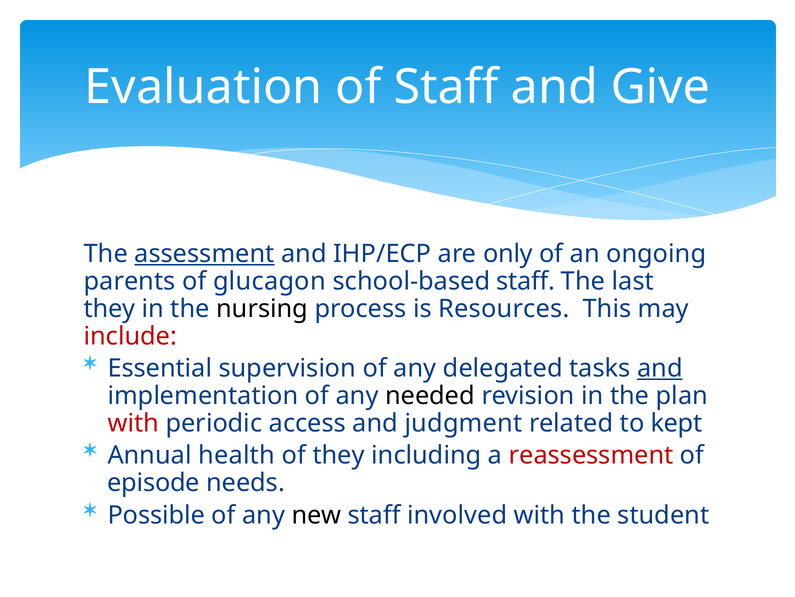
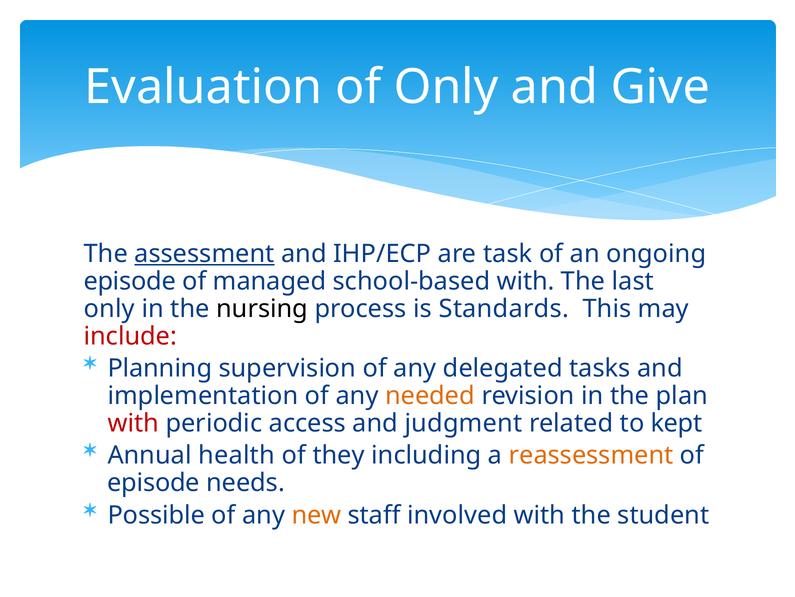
of Staff: Staff -> Only
only: only -> task
parents at (130, 281): parents -> episode
glucagon: glucagon -> managed
school-based staff: staff -> with
they at (109, 308): they -> only
Resources: Resources -> Standards
Essential: Essential -> Planning
and at (660, 368) underline: present -> none
needed colour: black -> orange
reassessment colour: red -> orange
new colour: black -> orange
